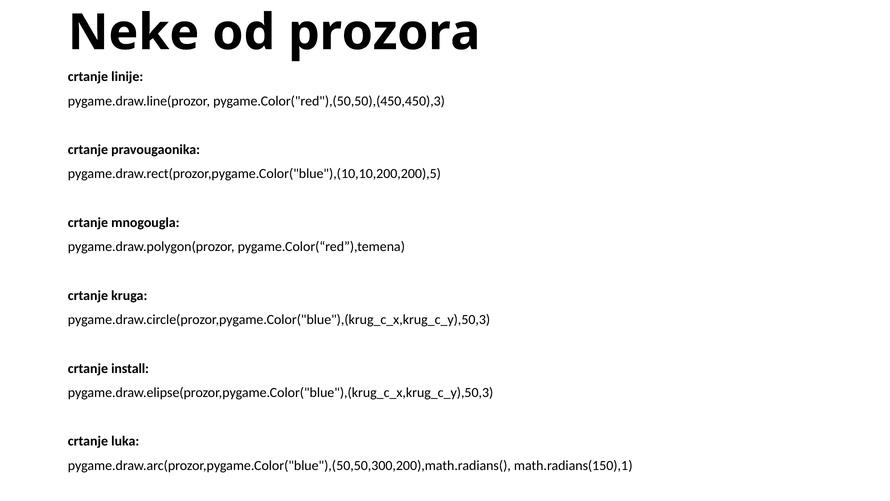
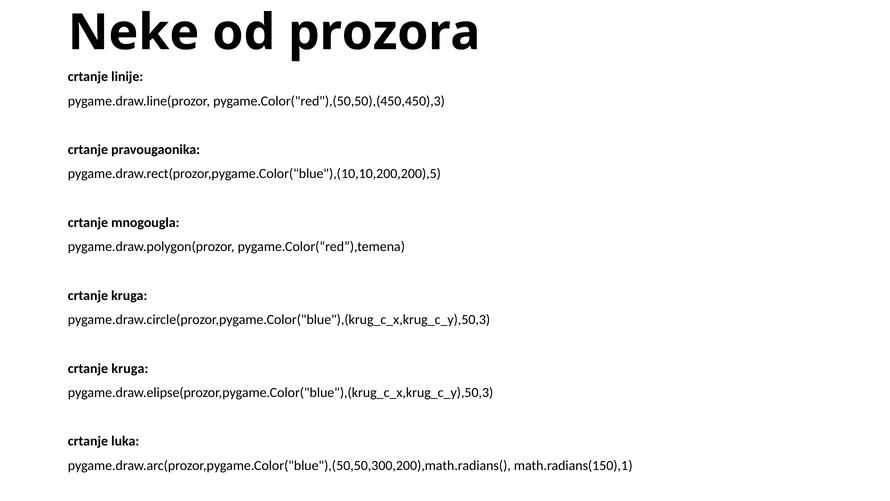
install at (130, 368): install -> kruga
